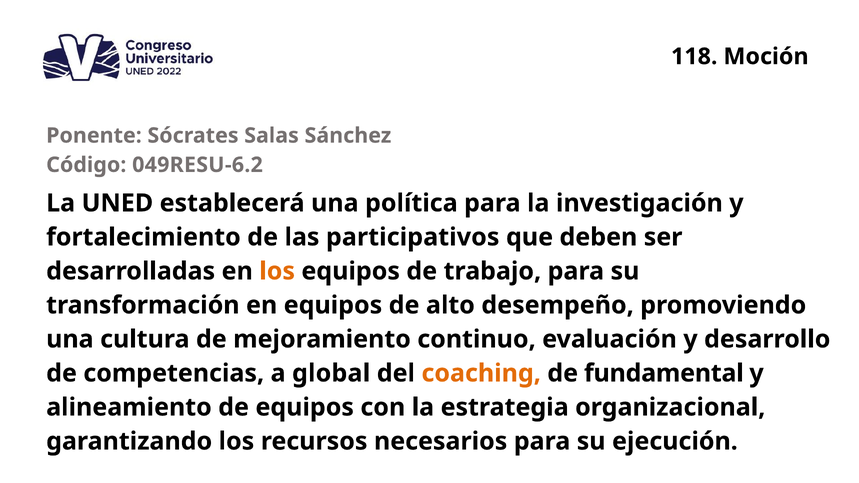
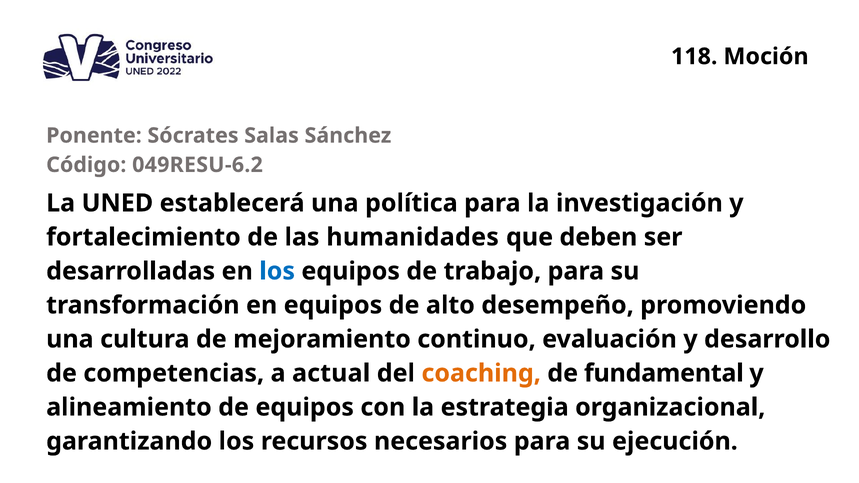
participativos: participativos -> humanidades
los at (277, 271) colour: orange -> blue
global: global -> actual
